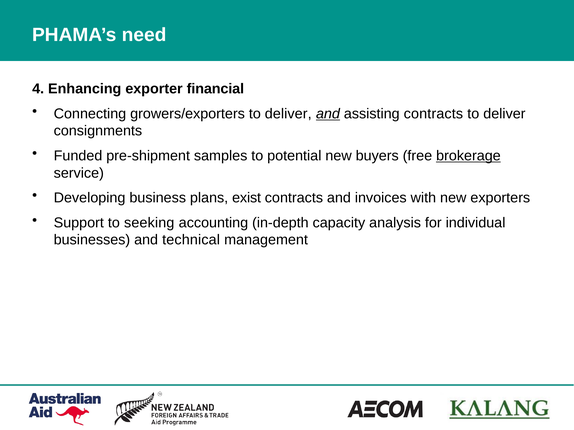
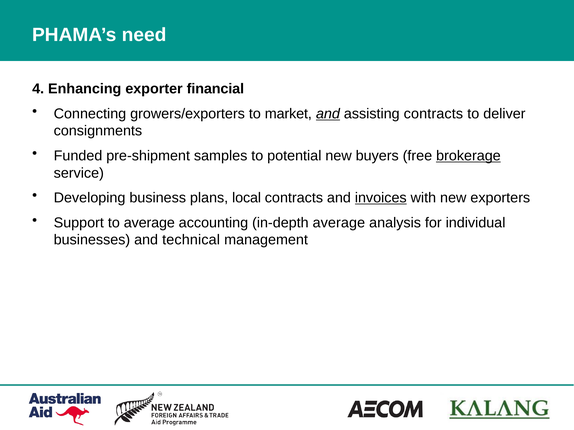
growers/exporters to deliver: deliver -> market
exist: exist -> local
invoices underline: none -> present
to seeking: seeking -> average
in-depth capacity: capacity -> average
